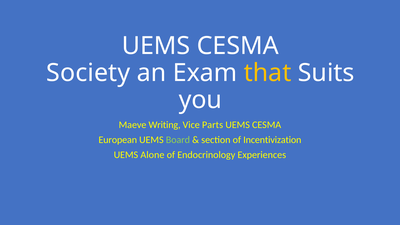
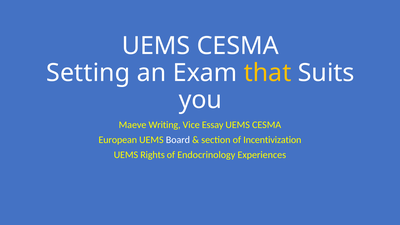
Society: Society -> Setting
Parts: Parts -> Essay
Board colour: light green -> white
Alone: Alone -> Rights
